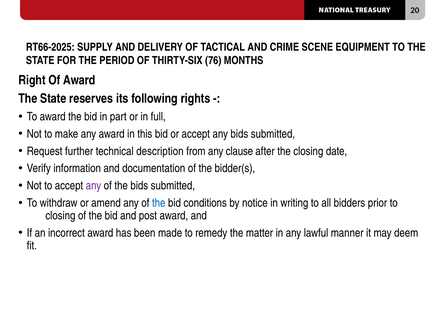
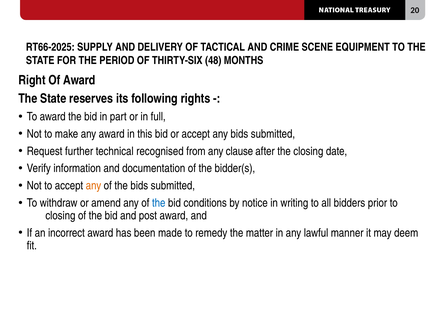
76: 76 -> 48
description: description -> recognised
any at (94, 186) colour: purple -> orange
